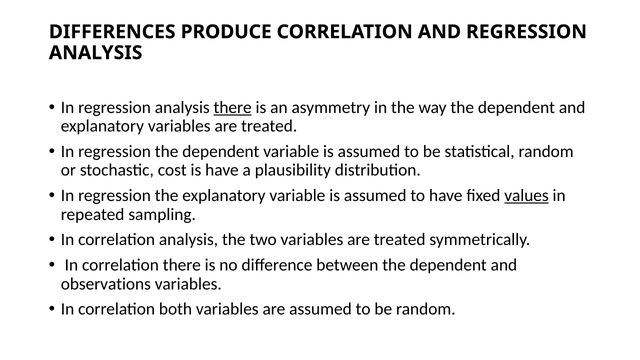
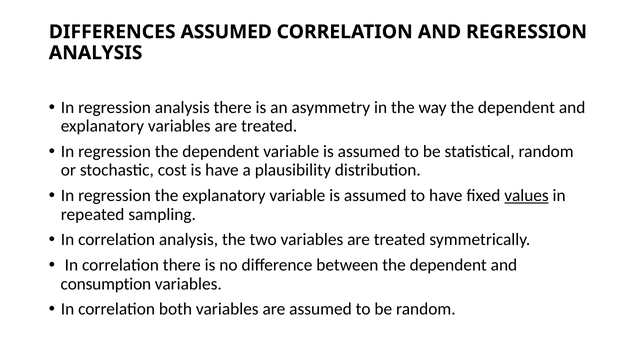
DIFFERENCES PRODUCE: PRODUCE -> ASSUMED
there at (233, 107) underline: present -> none
observations: observations -> consumption
